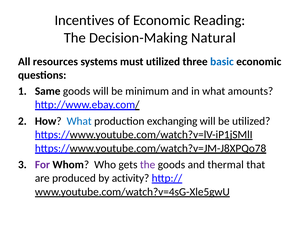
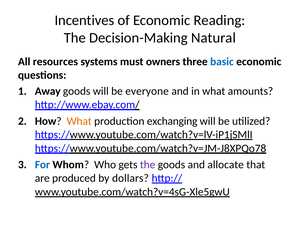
must utilized: utilized -> owners
Same: Same -> Away
minimum: minimum -> everyone
What at (79, 121) colour: blue -> orange
For colour: purple -> blue
thermal: thermal -> allocate
activity: activity -> dollars
